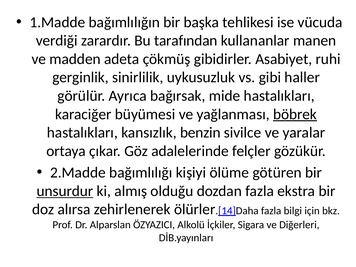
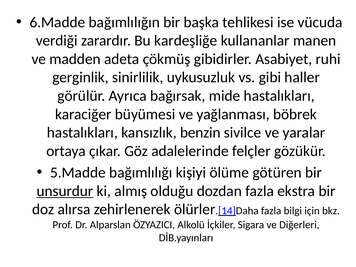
1.Madde: 1.Madde -> 6.Madde
tarafından: tarafından -> kardeşliğe
böbrek underline: present -> none
2.Madde: 2.Madde -> 5.Madde
